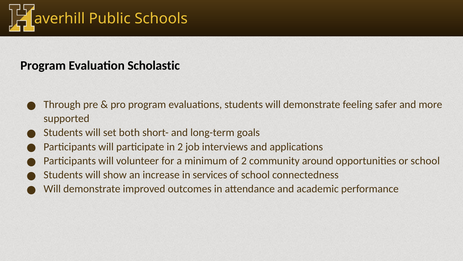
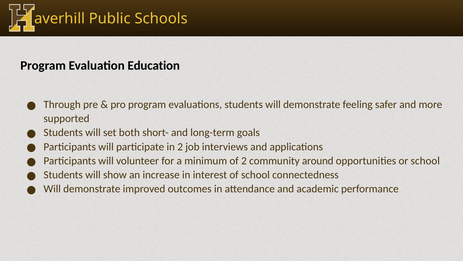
Scholastic: Scholastic -> Education
services: services -> interest
